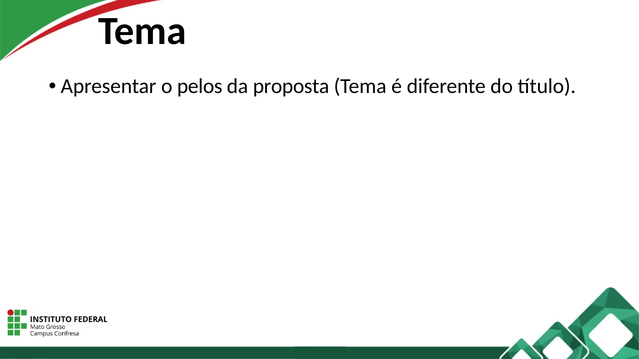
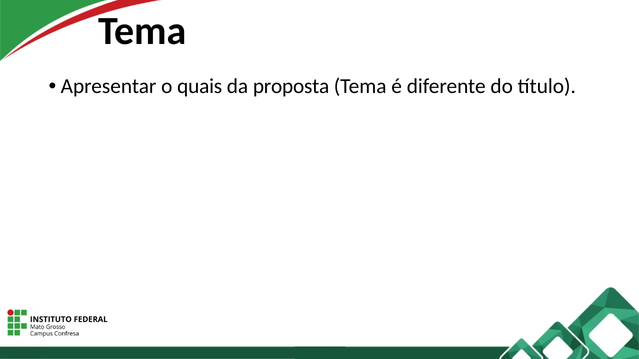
pelos: pelos -> quais
